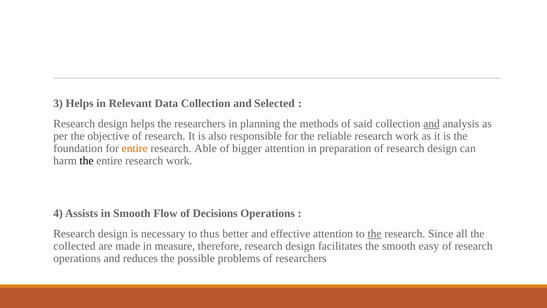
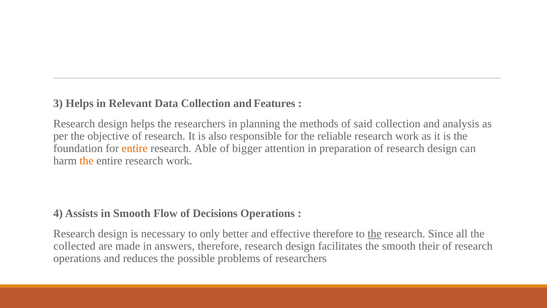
Selected: Selected -> Features
and at (432, 124) underline: present -> none
the at (87, 160) colour: black -> orange
thus: thus -> only
effective attention: attention -> therefore
measure: measure -> answers
easy: easy -> their
